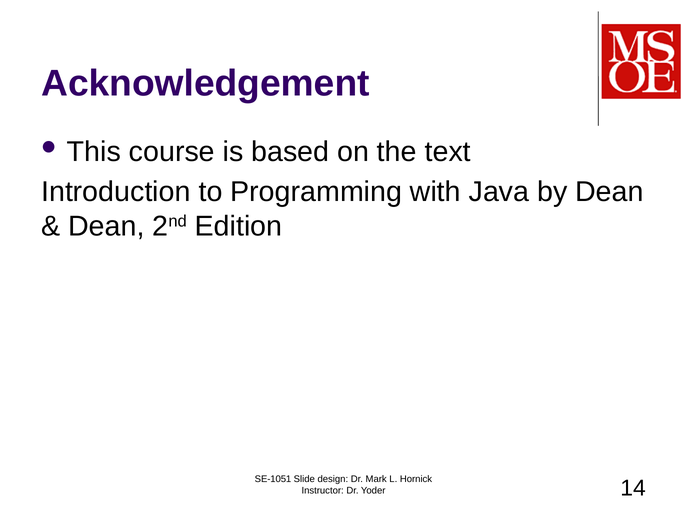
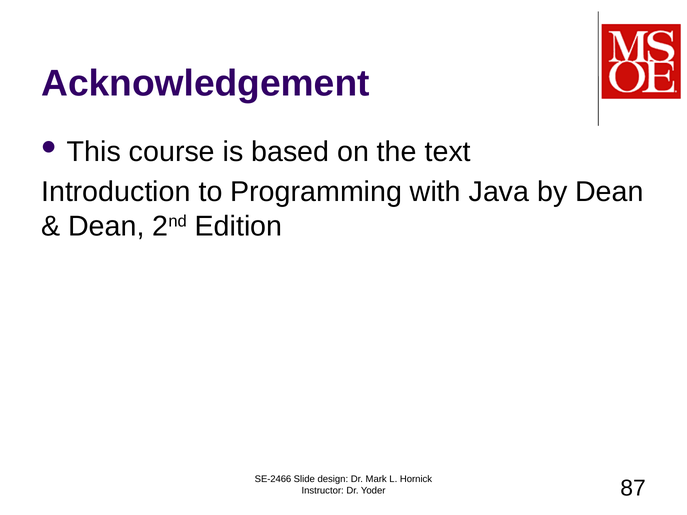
SE-1051: SE-1051 -> SE-2466
14: 14 -> 87
